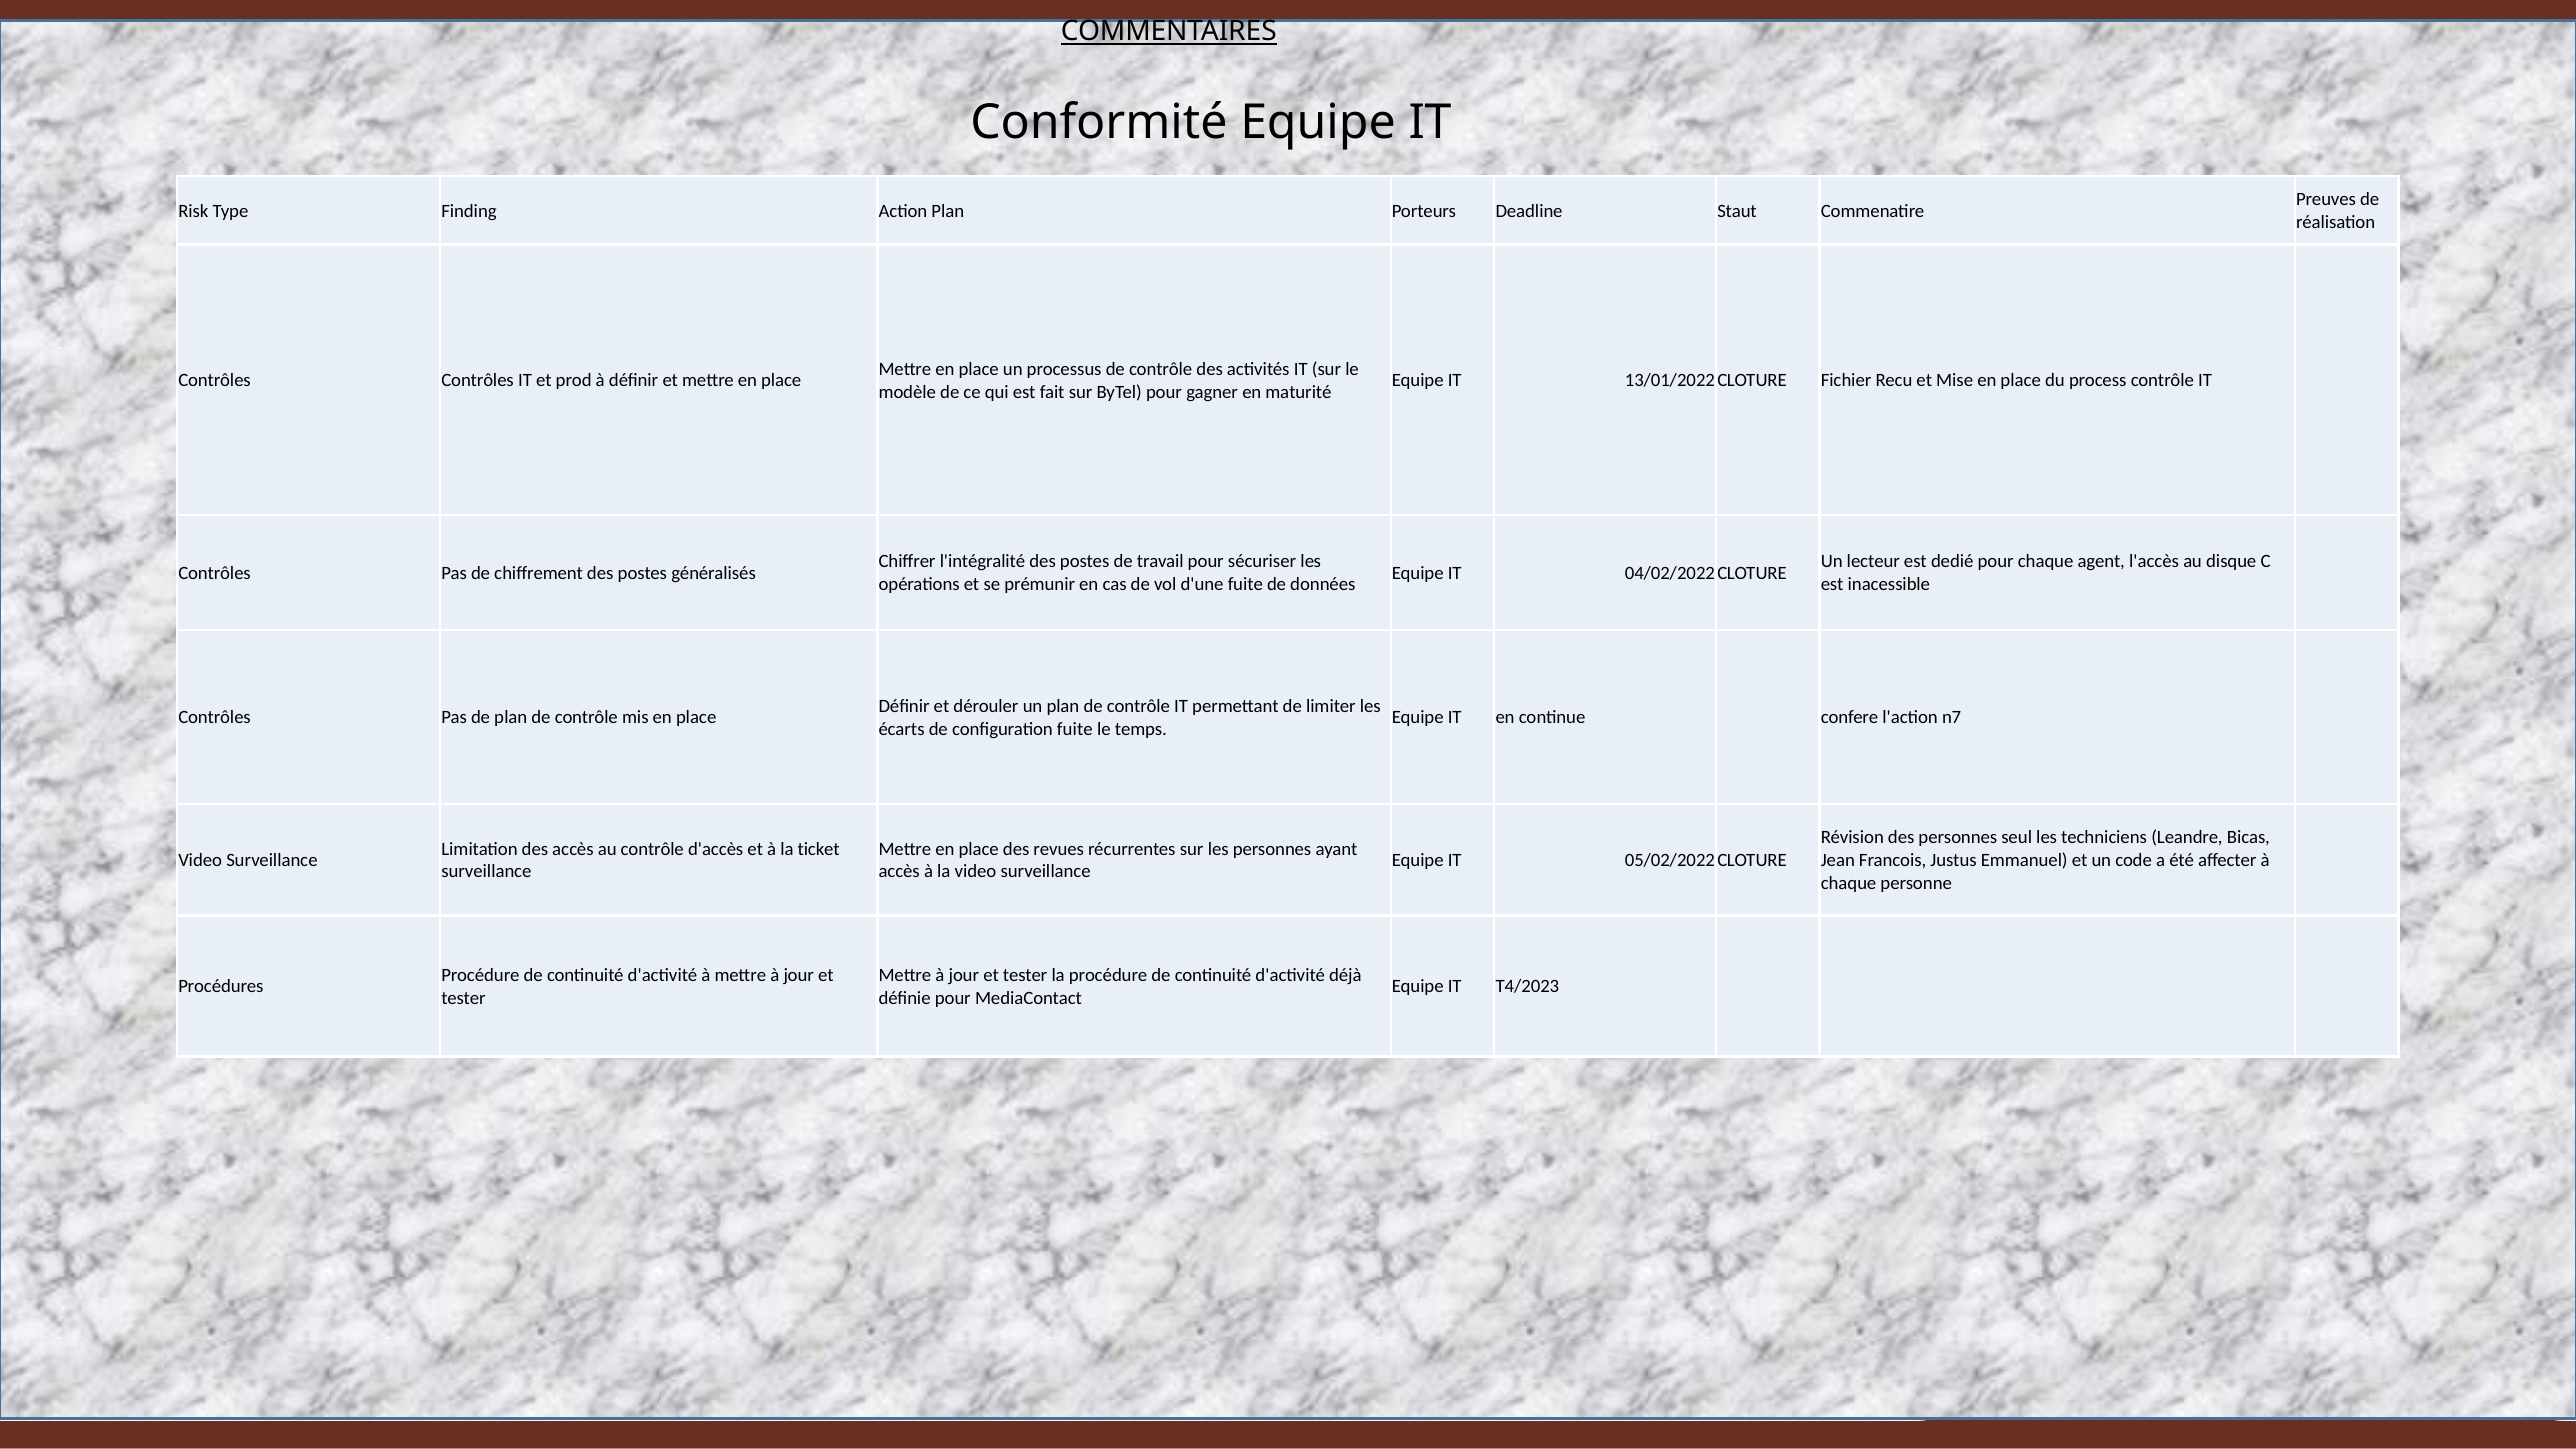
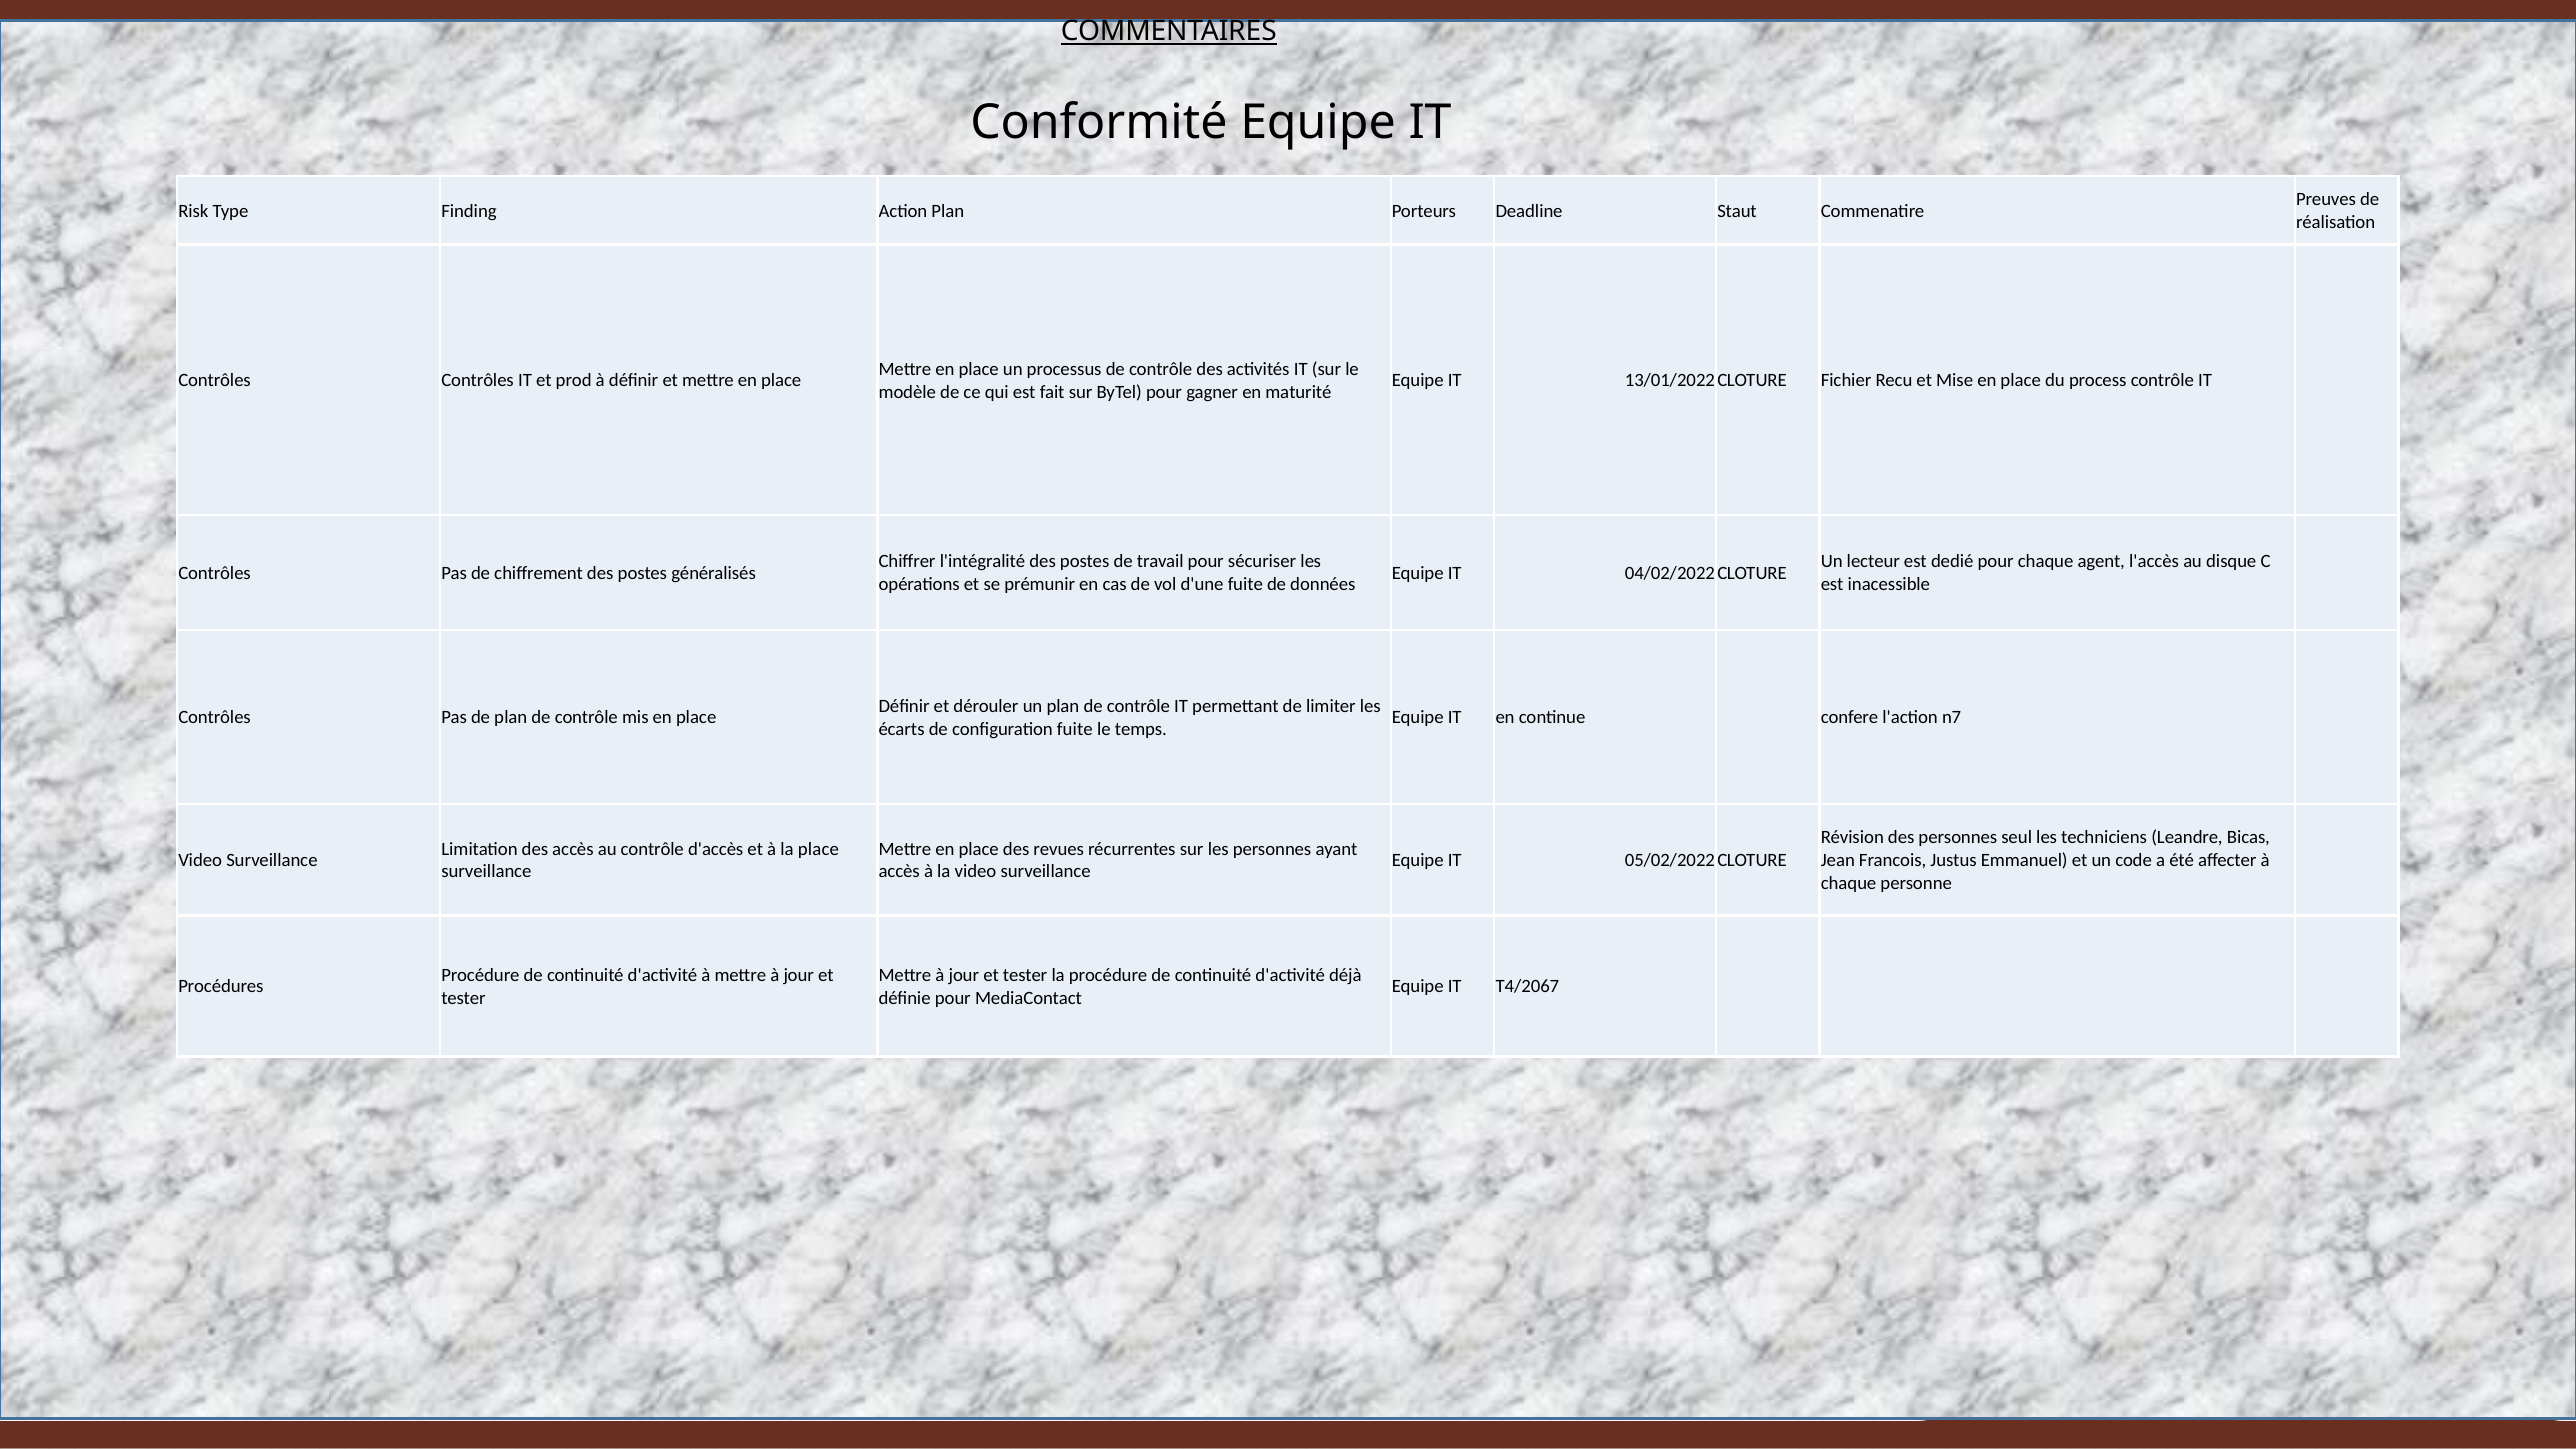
la ticket: ticket -> place
T4/2023: T4/2023 -> T4/2067
